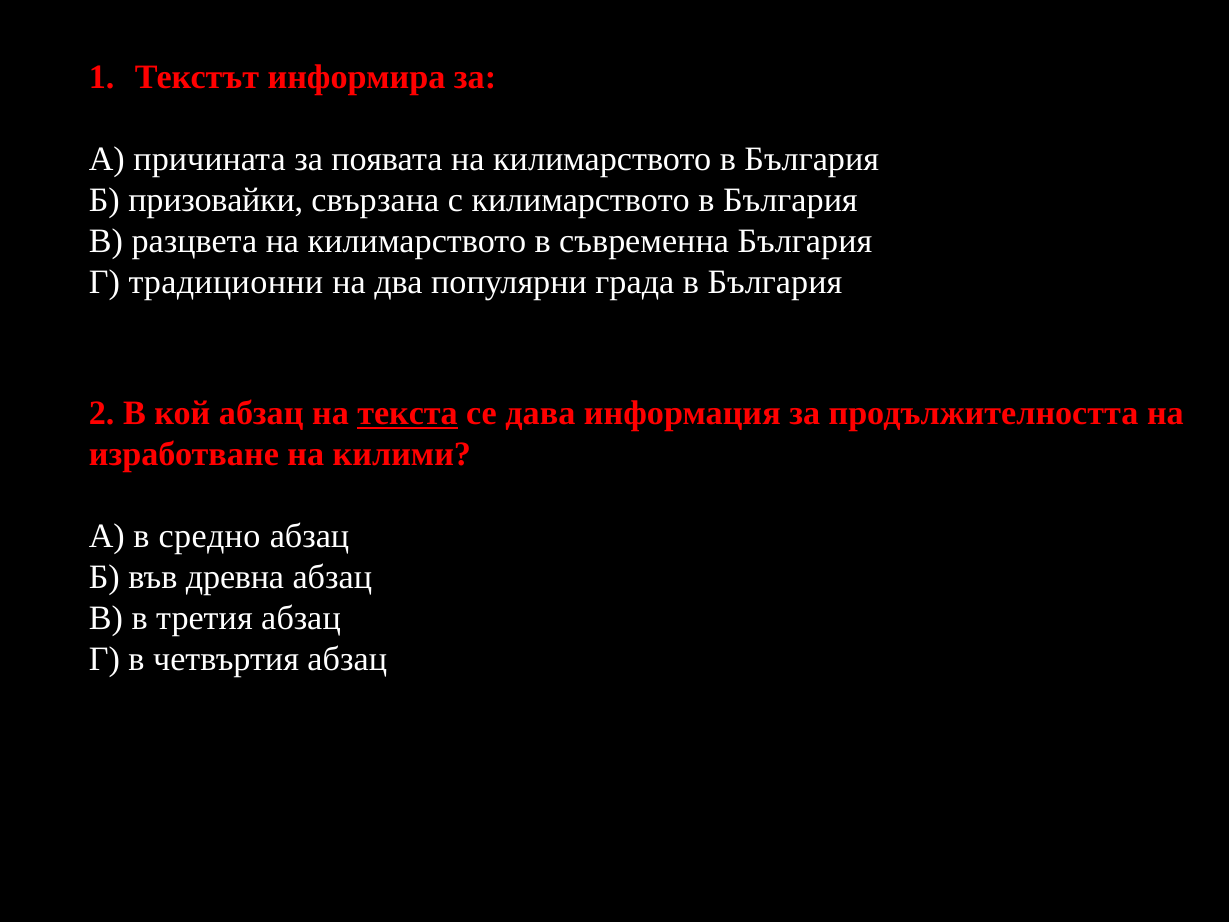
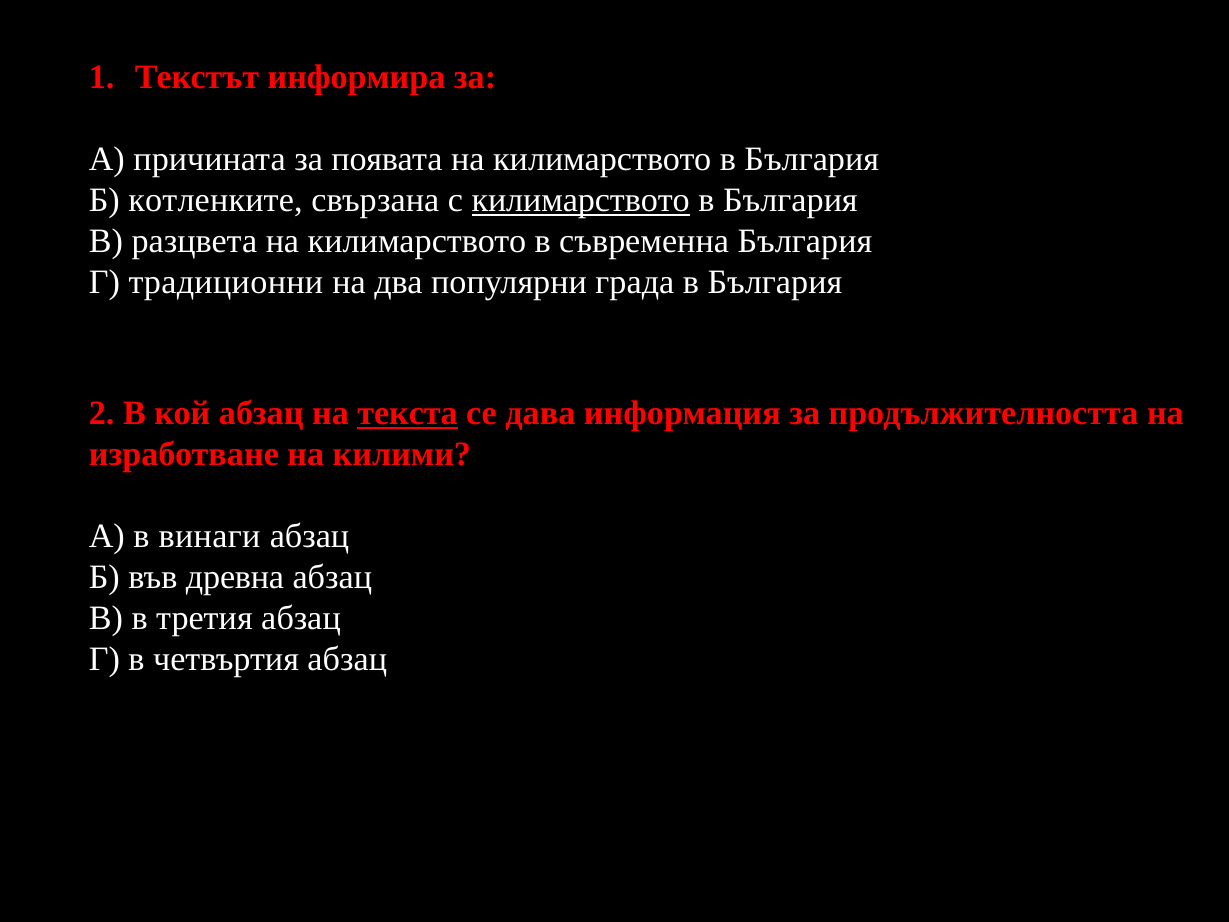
призовайки: призовайки -> котленките
килимарството at (581, 200) underline: none -> present
средно: средно -> винаги
